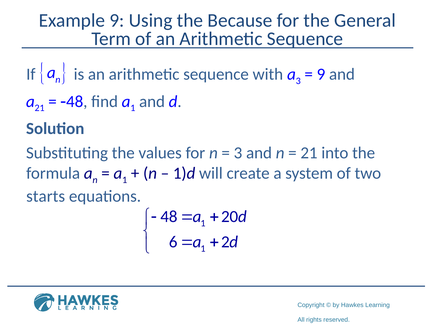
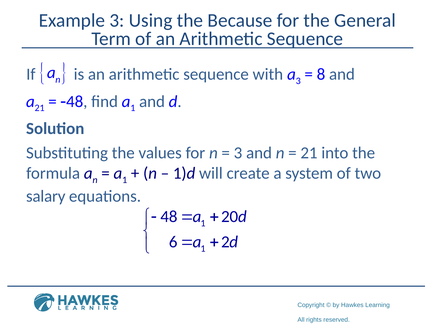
Example 9: 9 -> 3
9 at (321, 74): 9 -> 8
starts: starts -> salary
